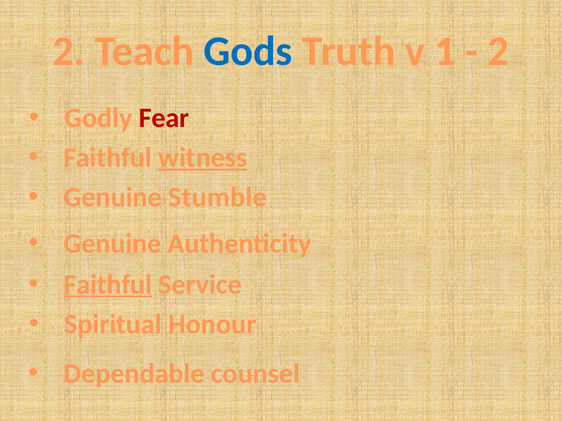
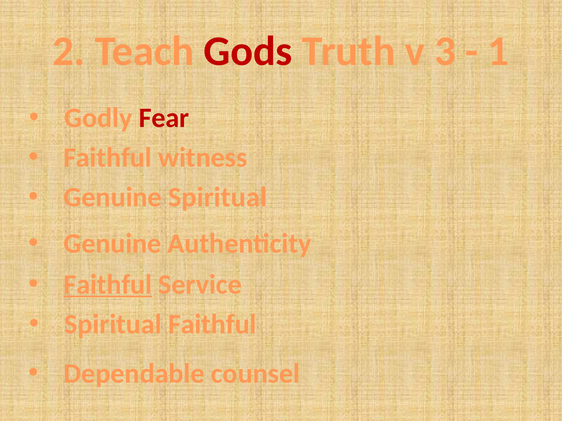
Gods colour: blue -> red
1: 1 -> 3
2 at (498, 51): 2 -> 1
witness underline: present -> none
Genuine Stumble: Stumble -> Spiritual
Spiritual Honour: Honour -> Faithful
